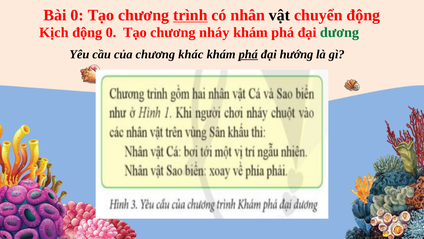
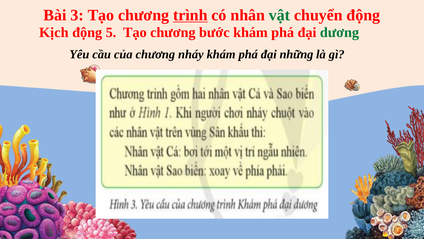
Bài 0: 0 -> 3
vật colour: black -> green
động 0: 0 -> 5
nháy: nháy -> bước
khác: khác -> nháy
phá at (248, 54) underline: present -> none
hướng: hướng -> những
